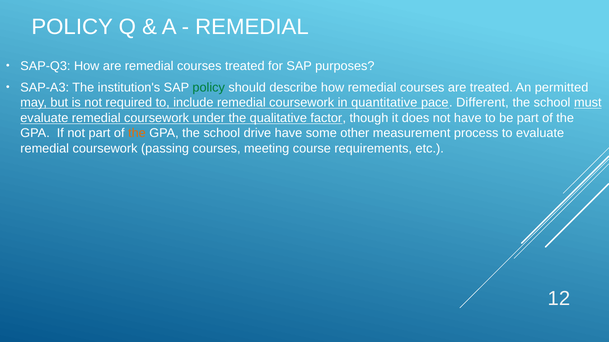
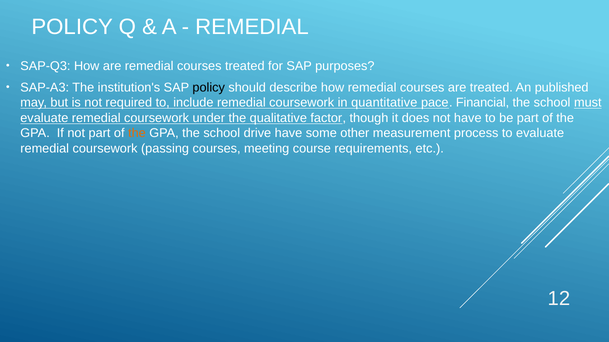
policy at (209, 88) colour: green -> black
permitted: permitted -> published
Different: Different -> Financial
